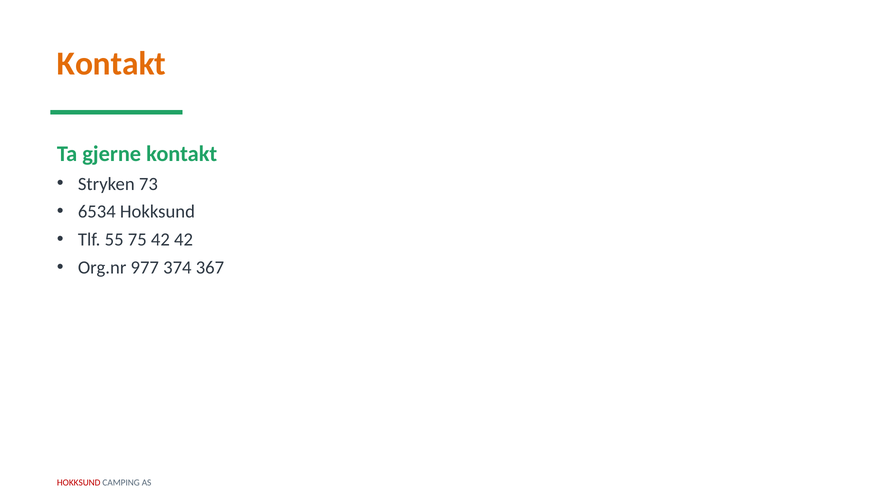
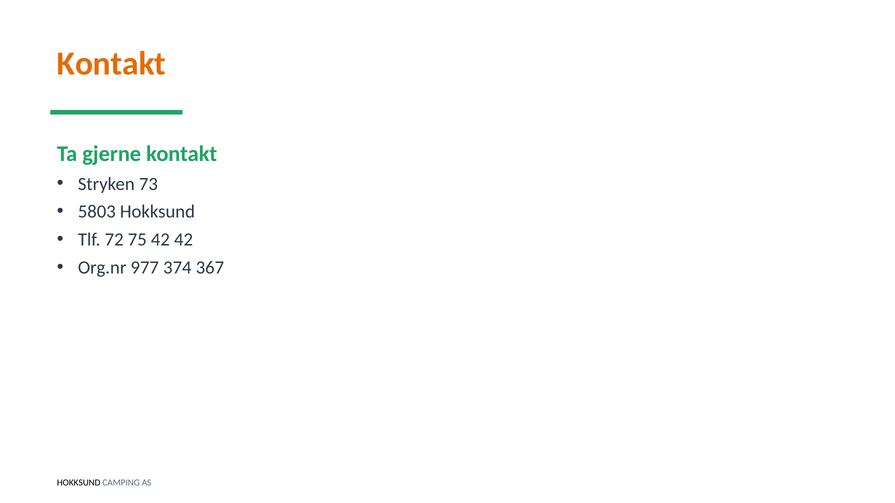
6534: 6534 -> 5803
55: 55 -> 72
HOKKSUND at (79, 483) colour: red -> black
